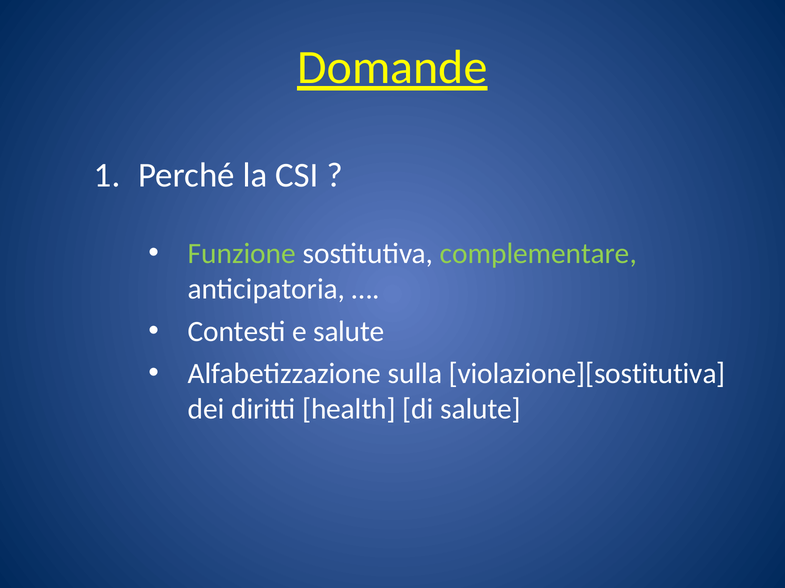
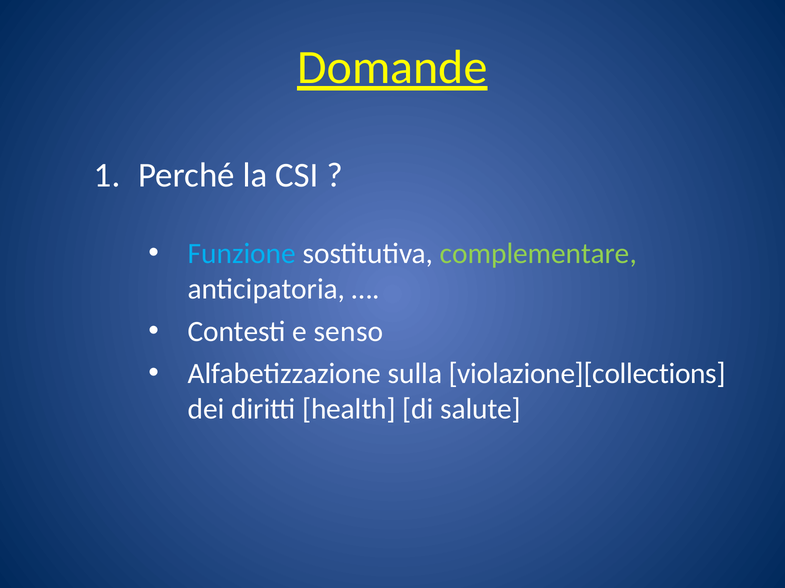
Funzione colour: light green -> light blue
e salute: salute -> senso
violazione][sostitutiva: violazione][sostitutiva -> violazione][collections
